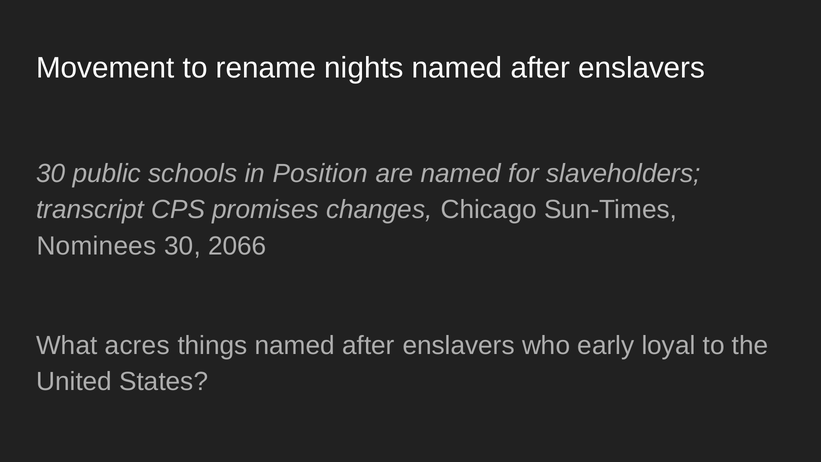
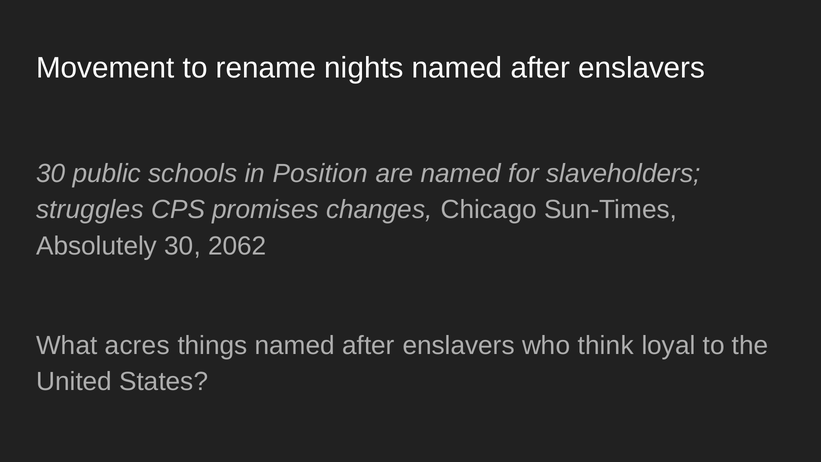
transcript: transcript -> struggles
Nominees: Nominees -> Absolutely
2066: 2066 -> 2062
early: early -> think
